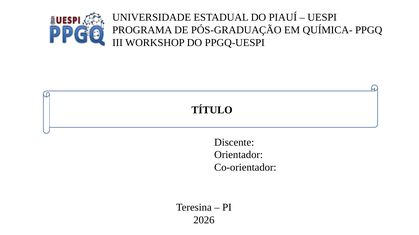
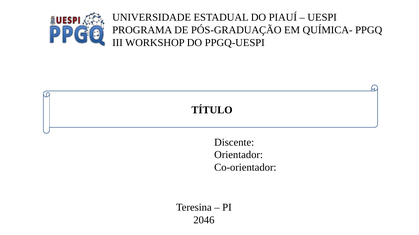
2026: 2026 -> 2046
